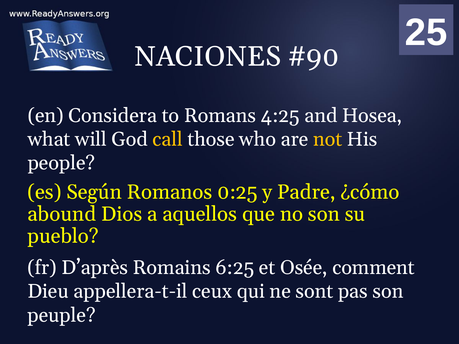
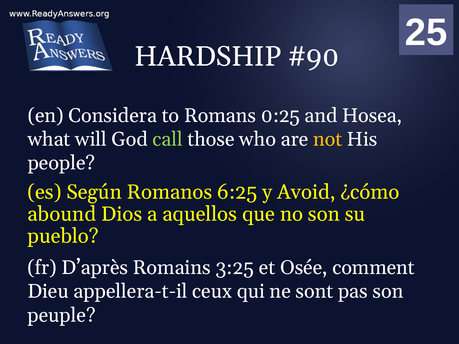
NACIONES: NACIONES -> HARDSHIP
4:25: 4:25 -> 0:25
call colour: yellow -> light green
0:25: 0:25 -> 6:25
Padre: Padre -> Avoid
6:25: 6:25 -> 3:25
